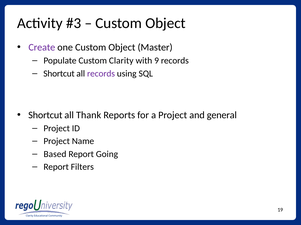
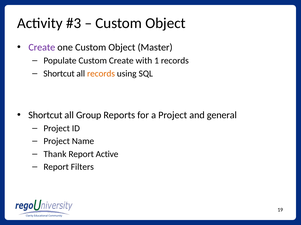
Custom Clarity: Clarity -> Create
9: 9 -> 1
records at (101, 74) colour: purple -> orange
Thank: Thank -> Group
Based: Based -> Thank
Going: Going -> Active
